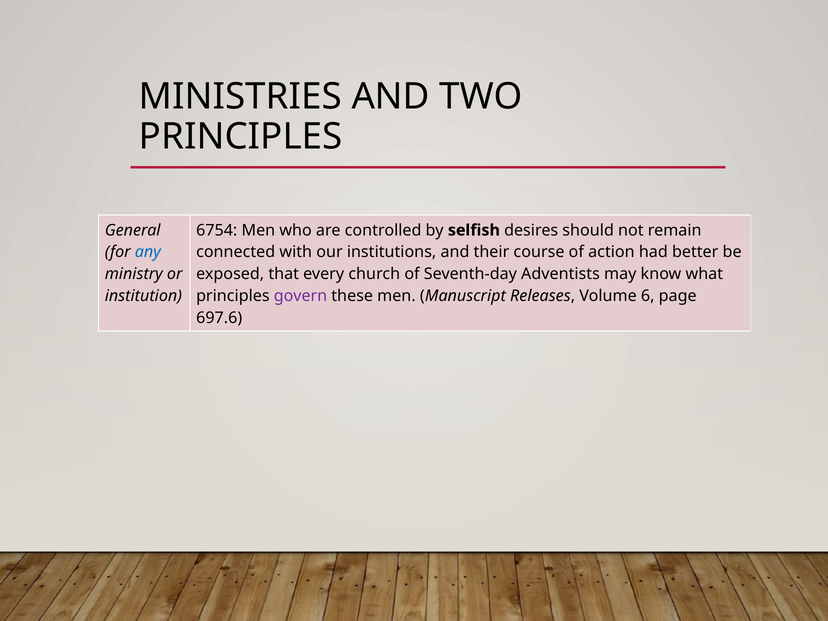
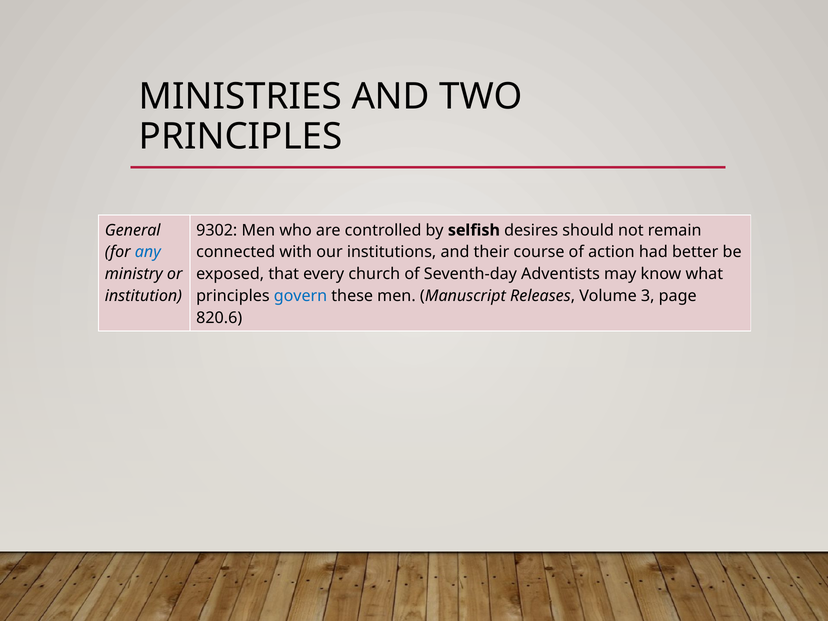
6754: 6754 -> 9302
govern colour: purple -> blue
6: 6 -> 3
697.6: 697.6 -> 820.6
